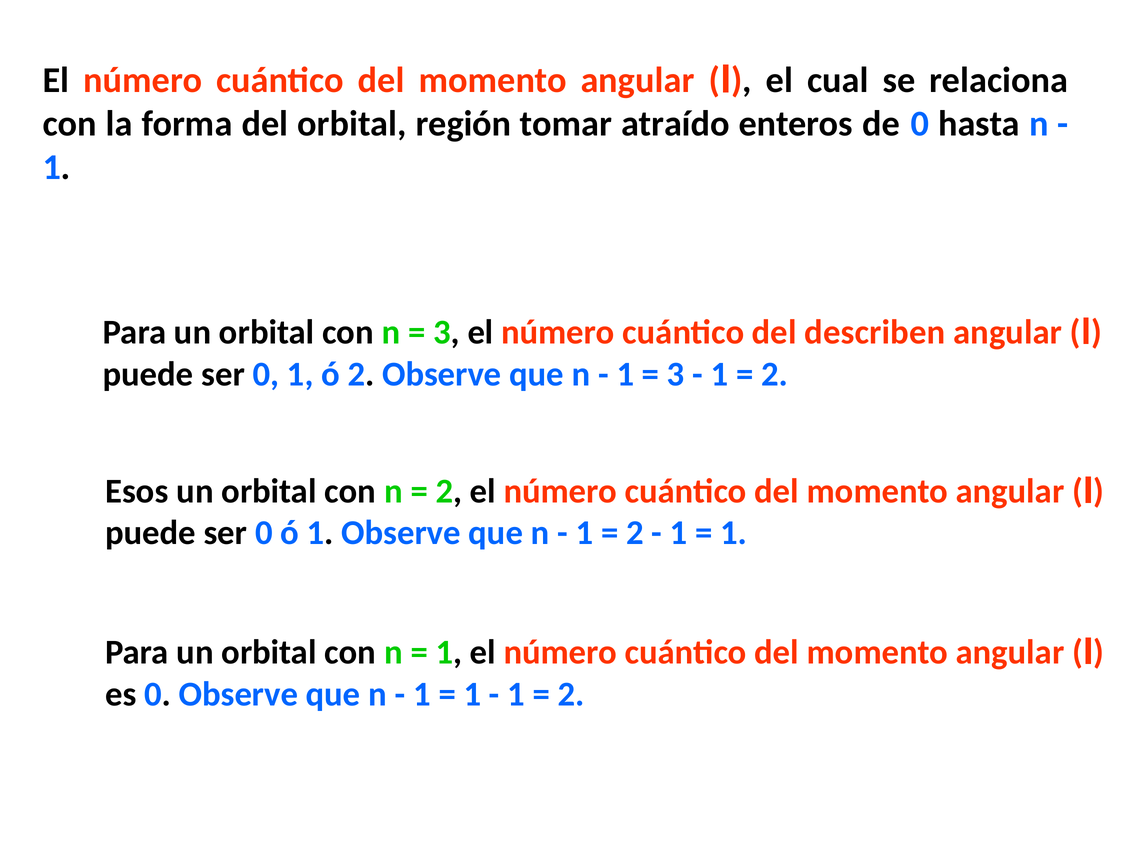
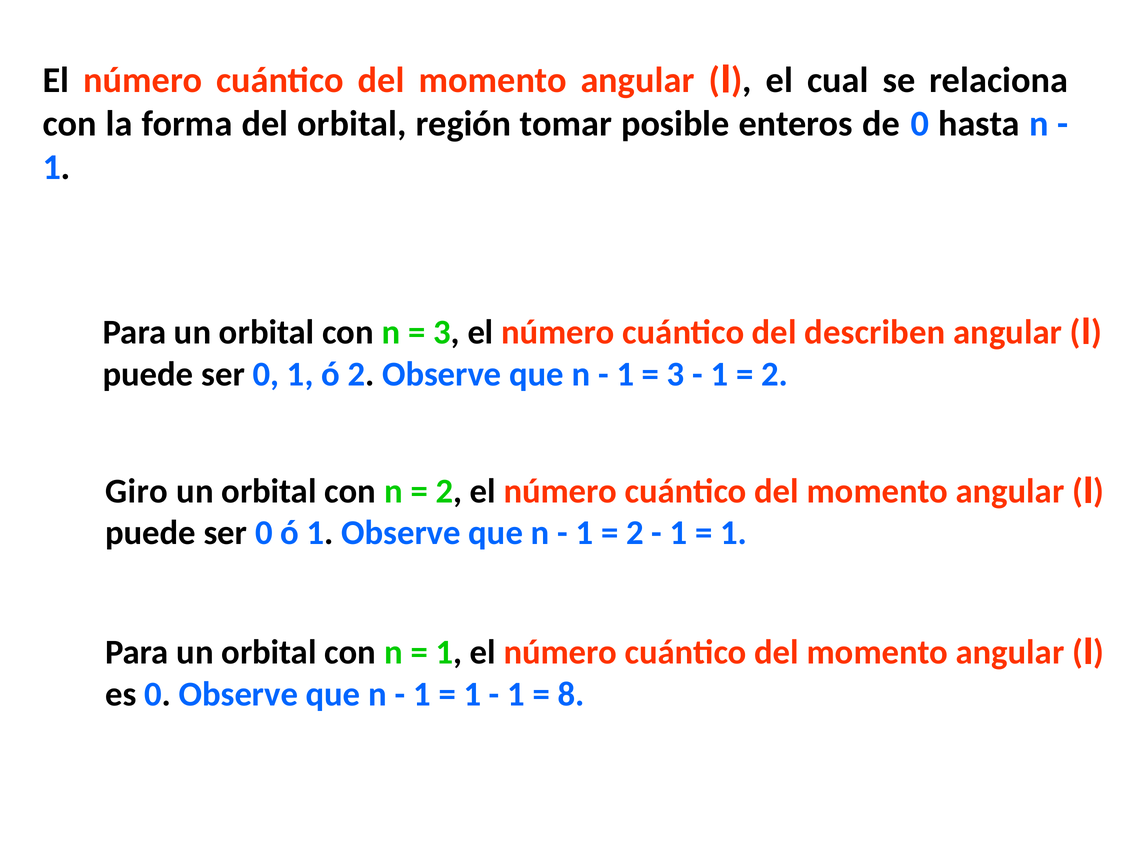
atraído: atraído -> posible
Esos: Esos -> Giro
2 at (571, 694): 2 -> 8
